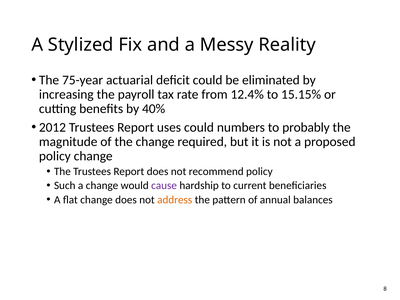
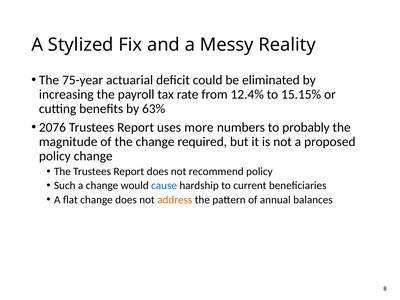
40%: 40% -> 63%
2012: 2012 -> 2076
uses could: could -> more
cause colour: purple -> blue
